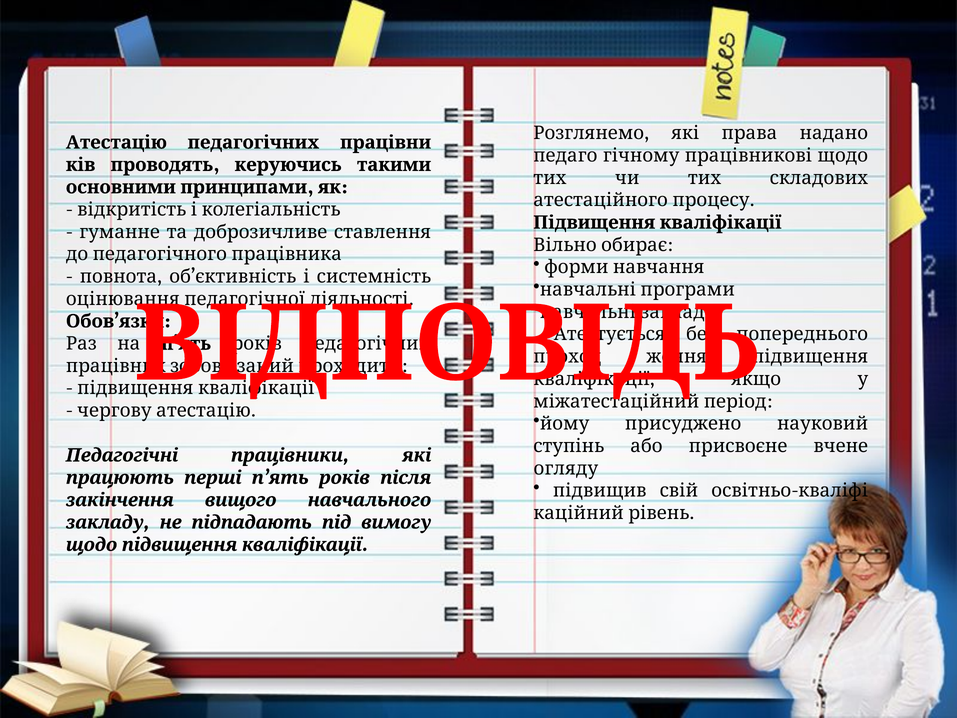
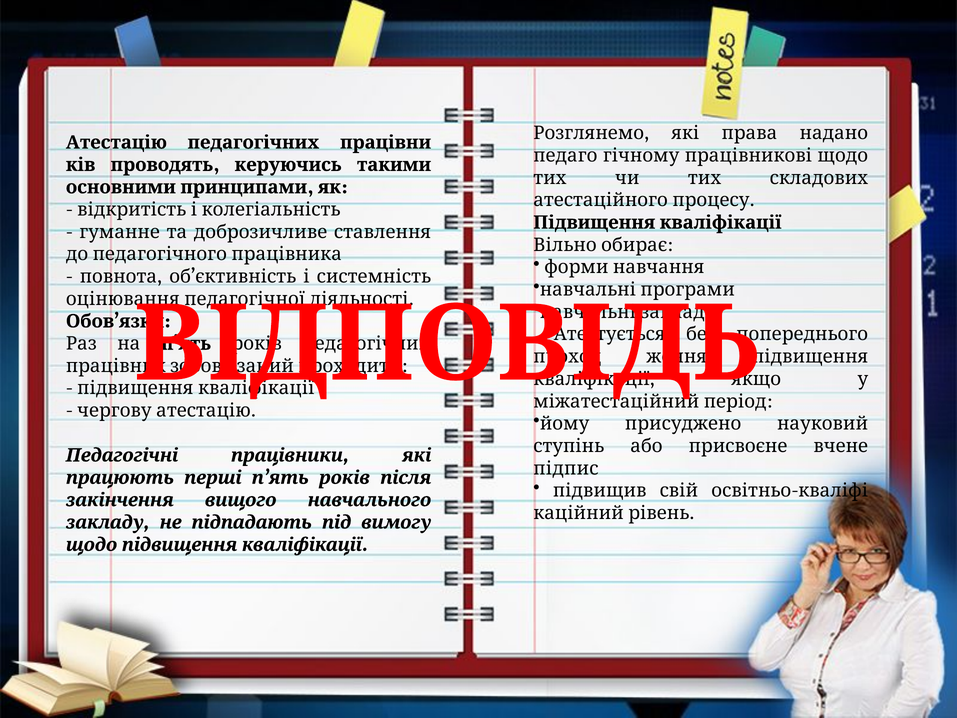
огляду: огляду -> підпис
